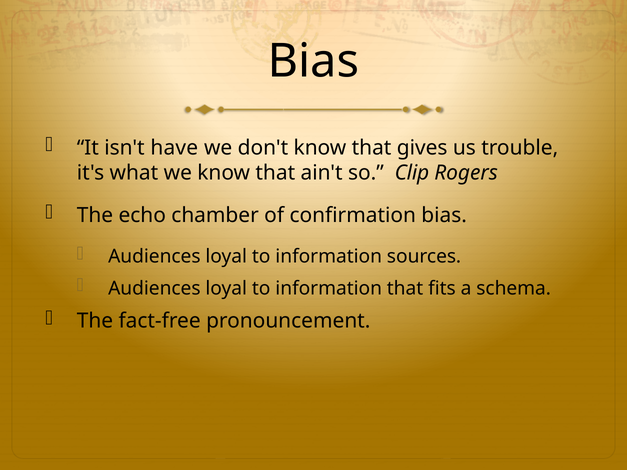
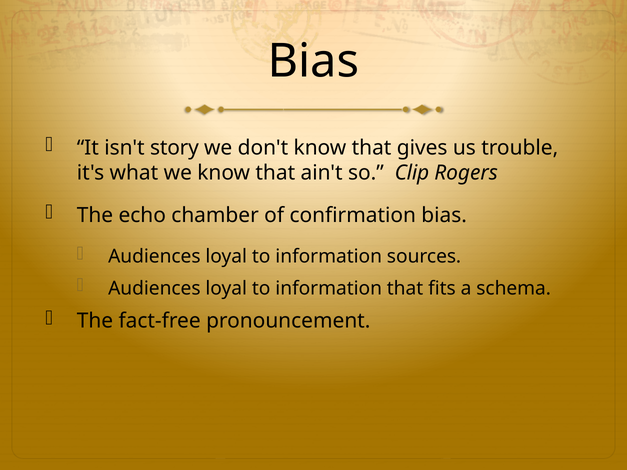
have: have -> story
